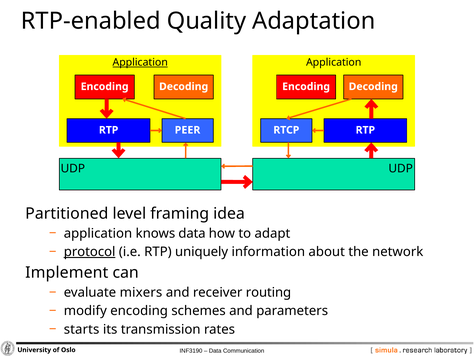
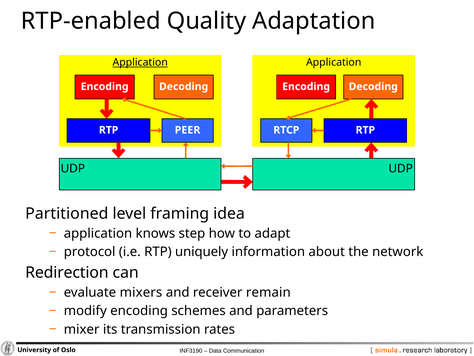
knows data: data -> step
protocol underline: present -> none
Implement: Implement -> Redirection
routing: routing -> remain
starts: starts -> mixer
